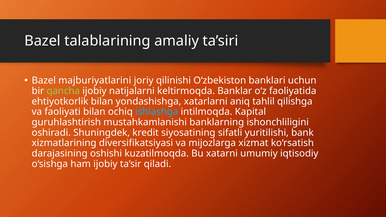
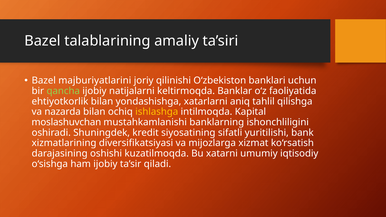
faoliyati: faoliyati -> nazarda
ishlashga colour: light blue -> yellow
guruhlashtirish: guruhlashtirish -> moslashuvchan
